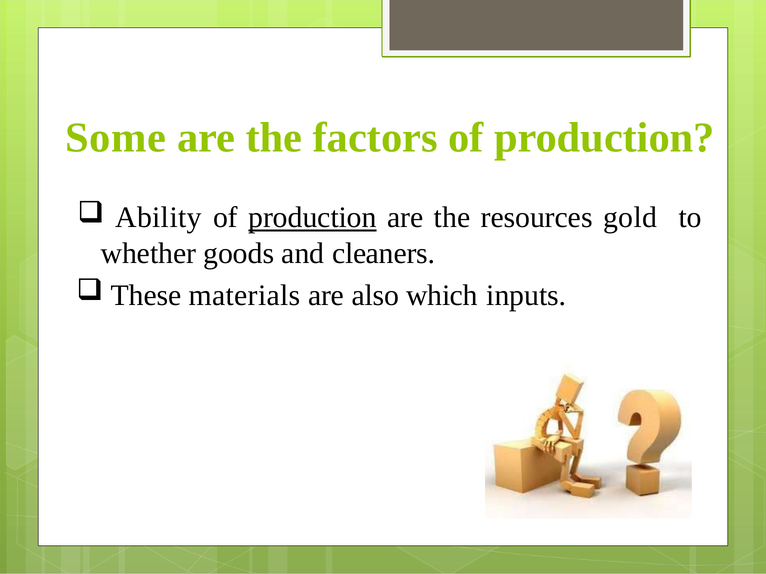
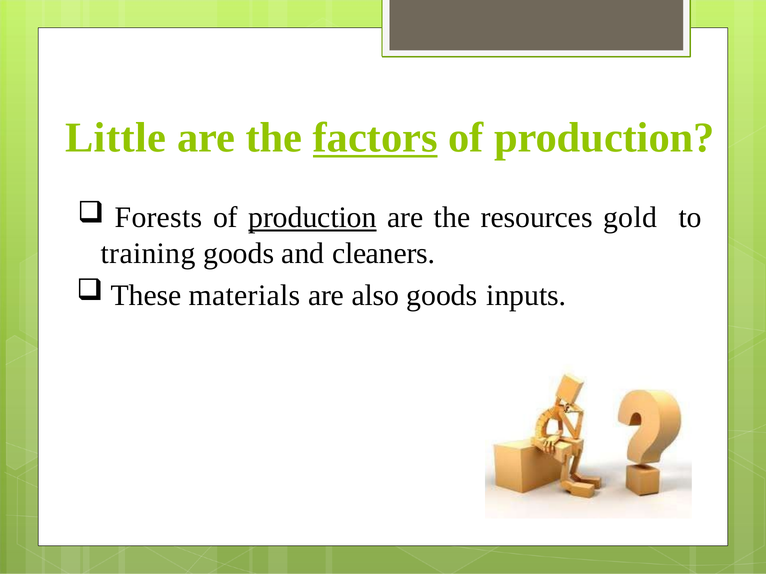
Some: Some -> Little
factors underline: none -> present
Ability: Ability -> Forests
whether: whether -> training
also which: which -> goods
